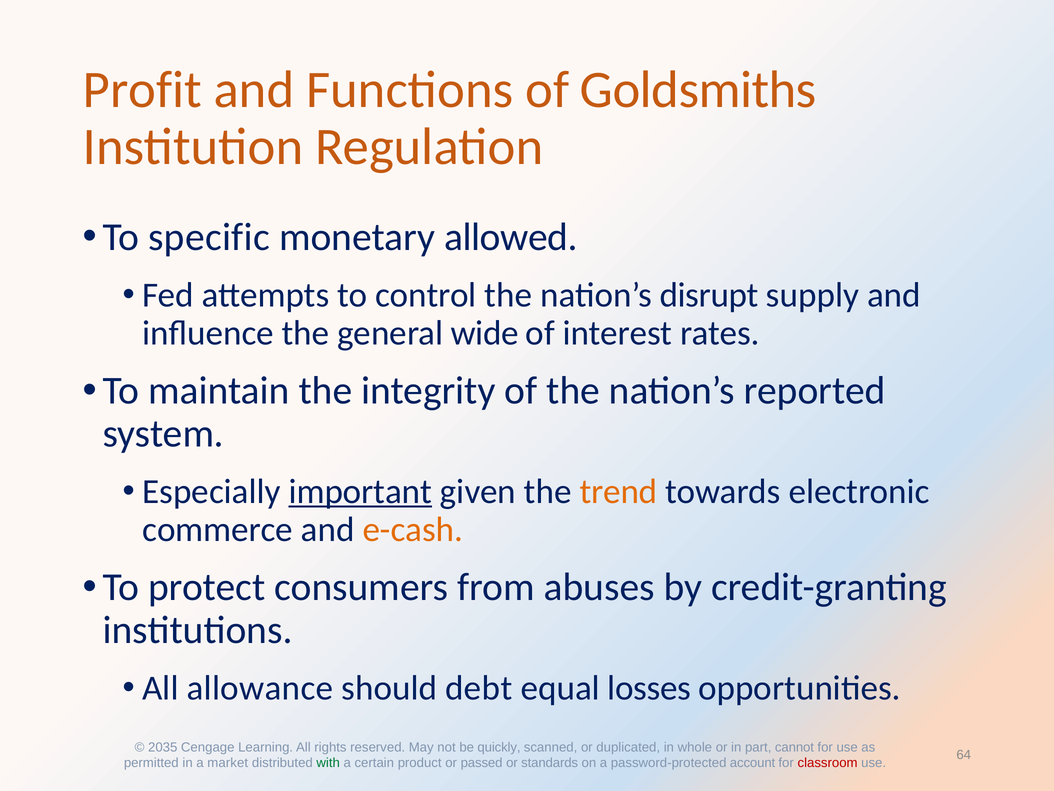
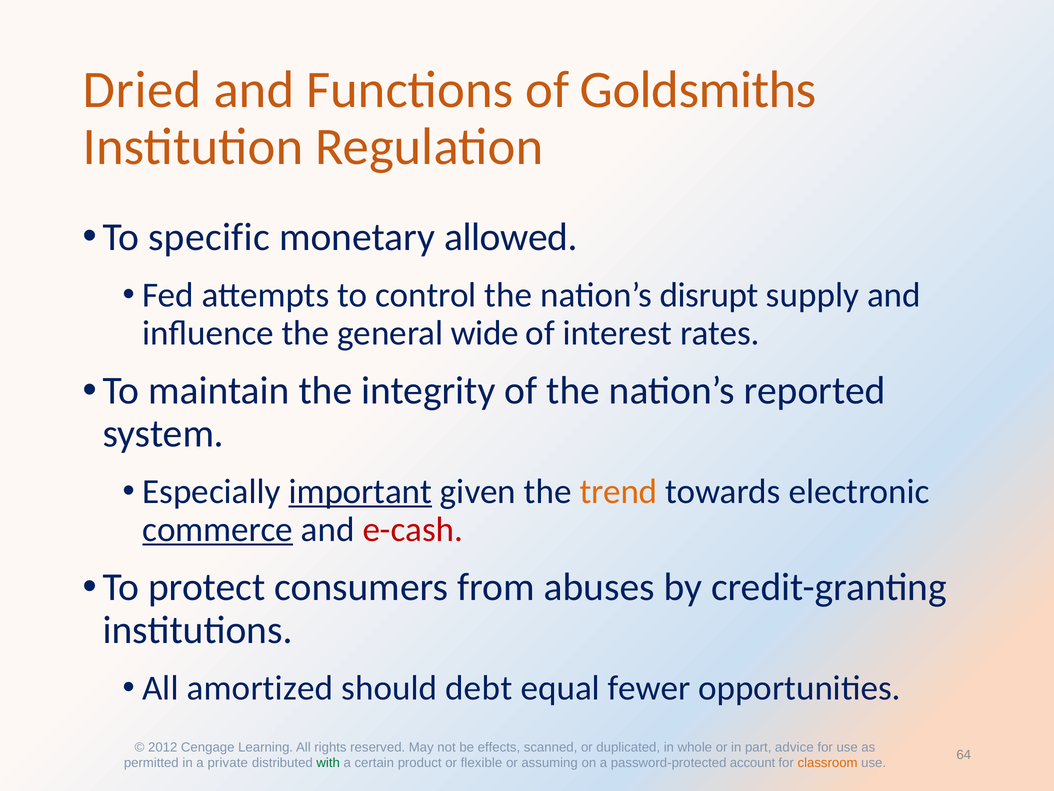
Profit: Profit -> Dried
commerce underline: none -> present
e-cash colour: orange -> red
allowance: allowance -> amortized
losses: losses -> fewer
2035: 2035 -> 2012
quickly: quickly -> effects
cannot: cannot -> advice
market: market -> private
passed: passed -> flexible
standards: standards -> assuming
classroom colour: red -> orange
